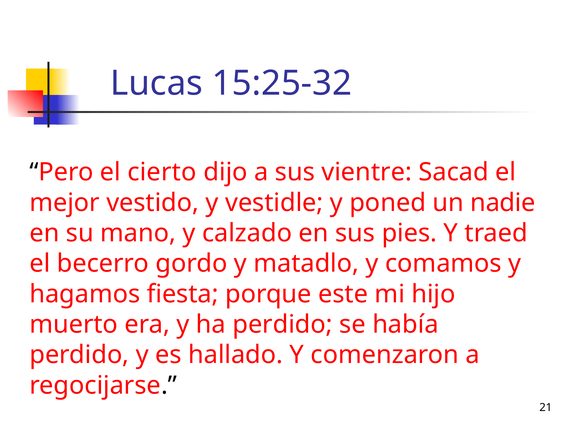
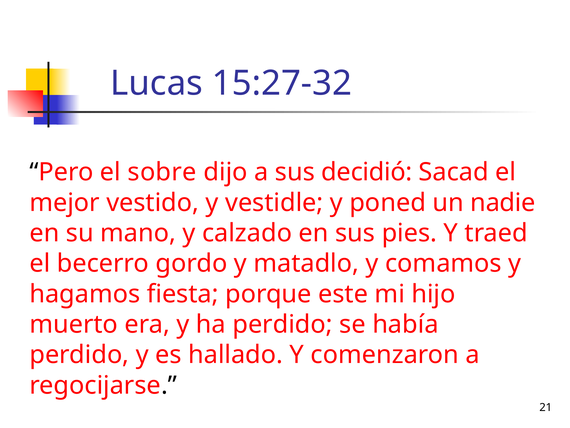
15:25-32: 15:25-32 -> 15:27-32
cierto: cierto -> sobre
vientre: vientre -> decidió
